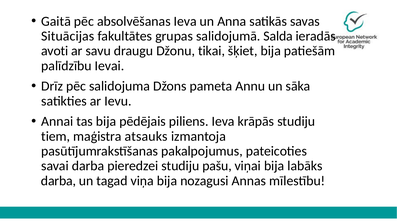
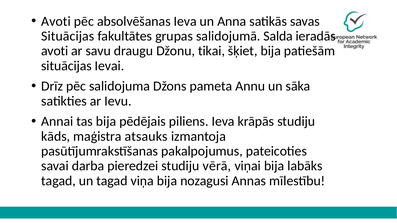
Gaitā at (56, 21): Gaitā -> Avoti
palīdzību at (66, 66): palīdzību -> situācijas
tiem: tiem -> kāds
pašu: pašu -> vērā
darba at (59, 181): darba -> tagad
